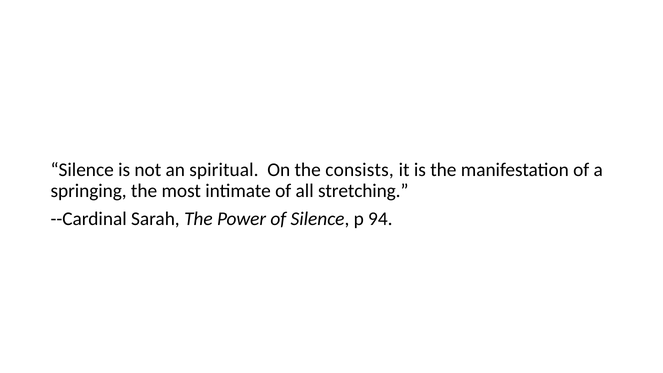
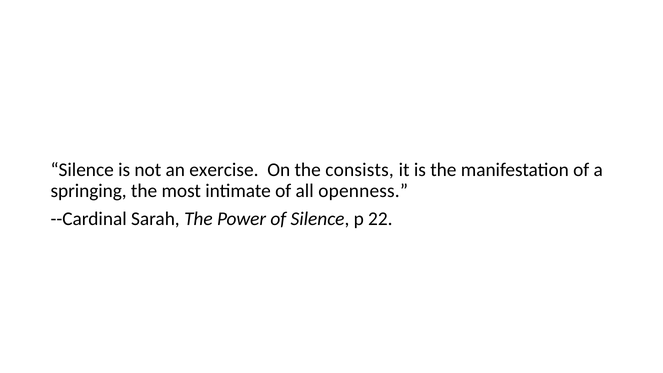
spiritual: spiritual -> exercise
stretching: stretching -> openness
94: 94 -> 22
